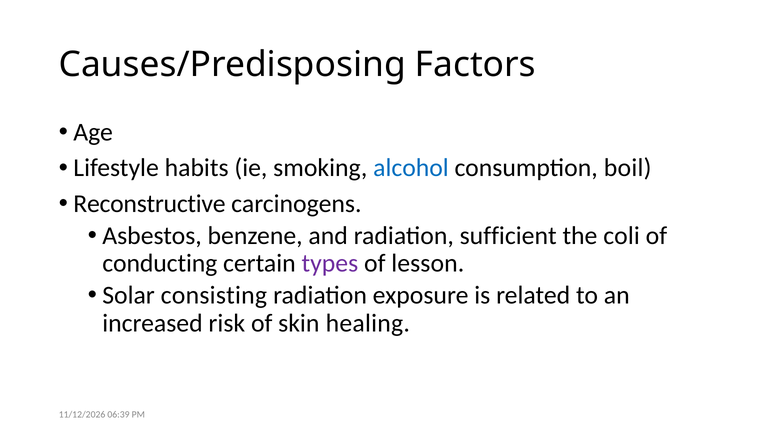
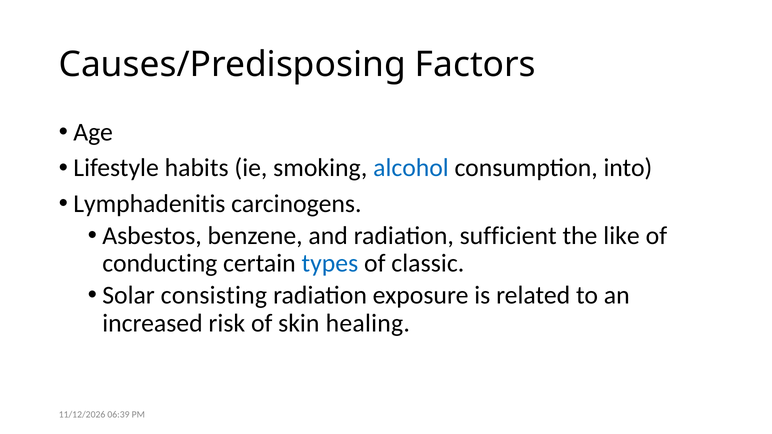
boil: boil -> into
Reconstructive: Reconstructive -> Lymphadenitis
coli: coli -> like
types colour: purple -> blue
lesson: lesson -> classic
